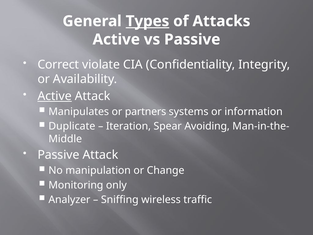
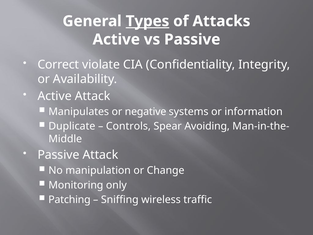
Active at (55, 96) underline: present -> none
partners: partners -> negative
Iteration: Iteration -> Controls
Analyzer: Analyzer -> Patching
